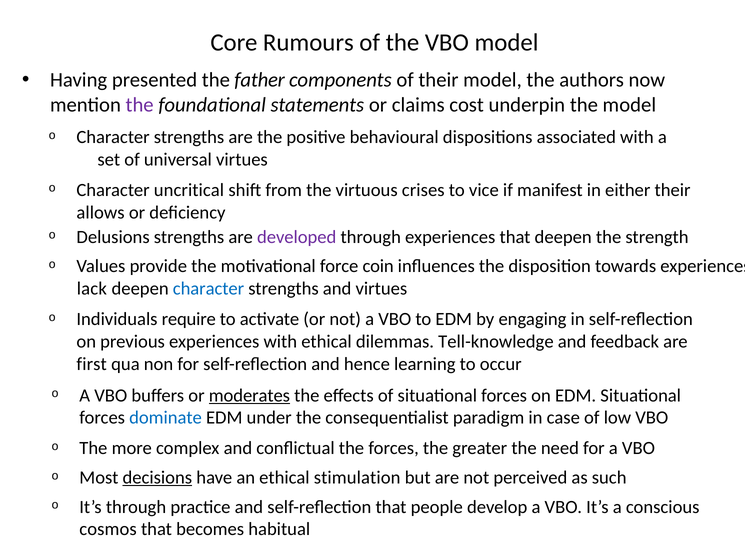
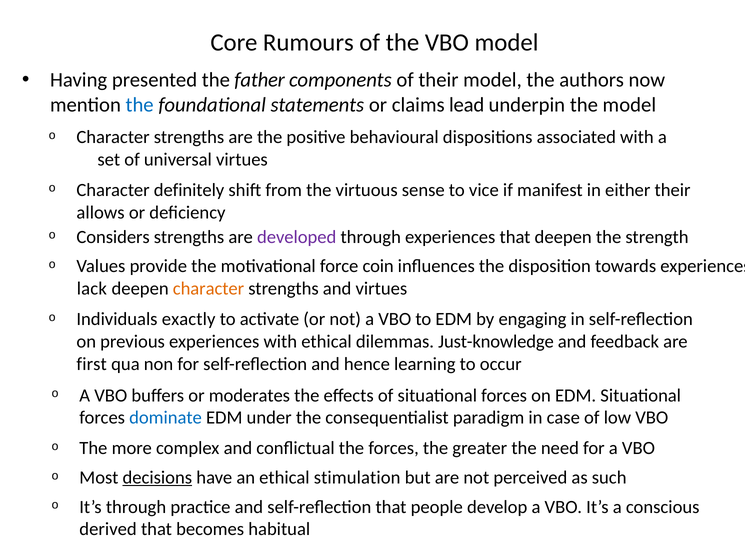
the at (140, 105) colour: purple -> blue
cost: cost -> lead
uncritical: uncritical -> definitely
crises: crises -> sense
Delusions: Delusions -> Considers
character at (208, 289) colour: blue -> orange
require: require -> exactly
Tell-knowledge: Tell-knowledge -> Just-knowledge
moderates underline: present -> none
cosmos: cosmos -> derived
